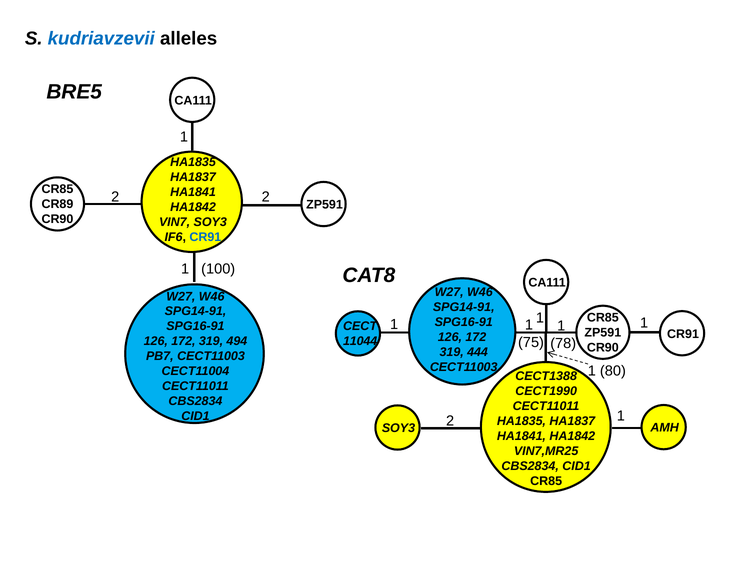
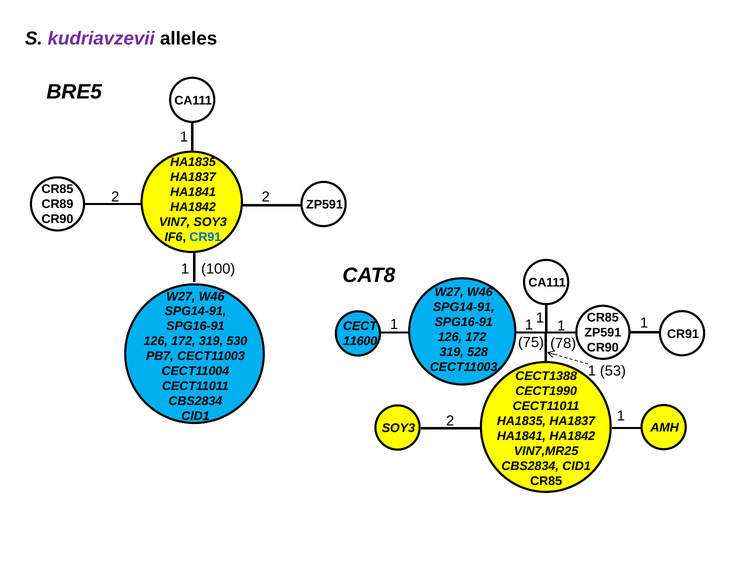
kudriavzevii colour: blue -> purple
11044: 11044 -> 11600
494: 494 -> 530
444: 444 -> 528
80: 80 -> 53
